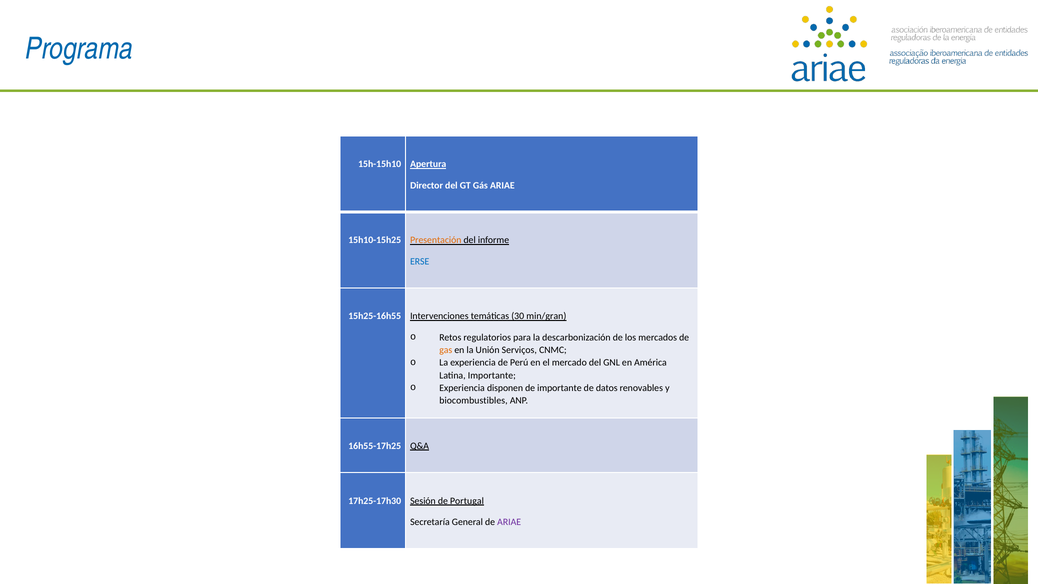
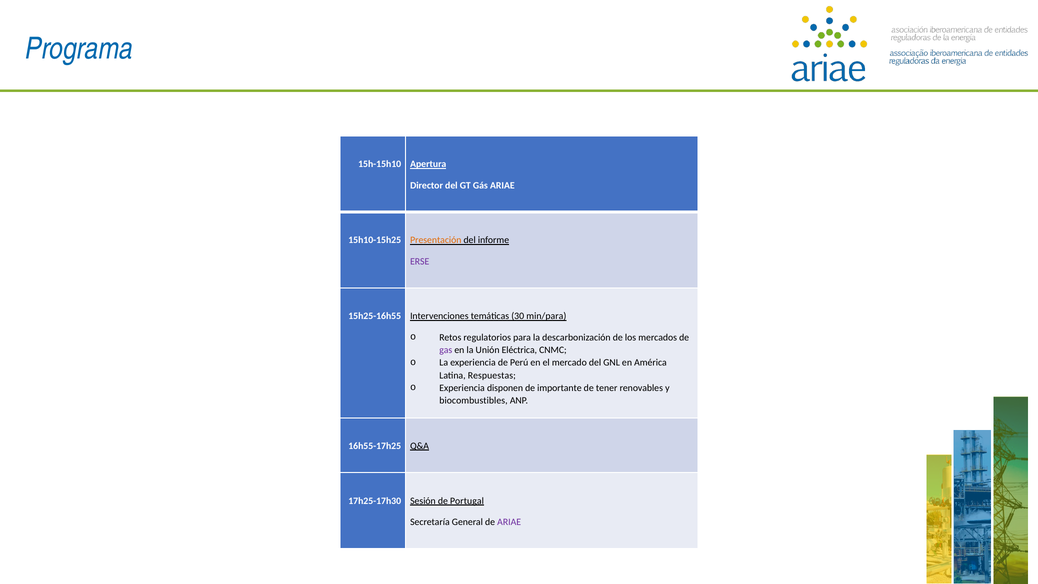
ERSE colour: blue -> purple
min/gran: min/gran -> min/para
gas colour: orange -> purple
Serviços: Serviços -> Eléctrica
Latina Importante: Importante -> Respuestas
datos: datos -> tener
